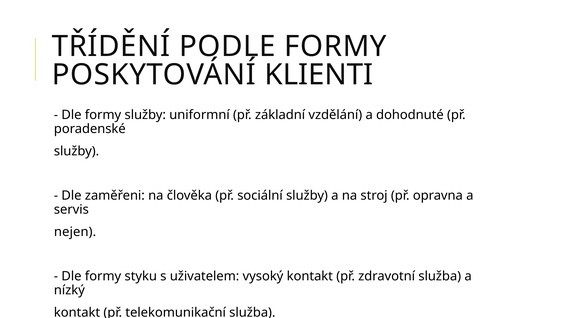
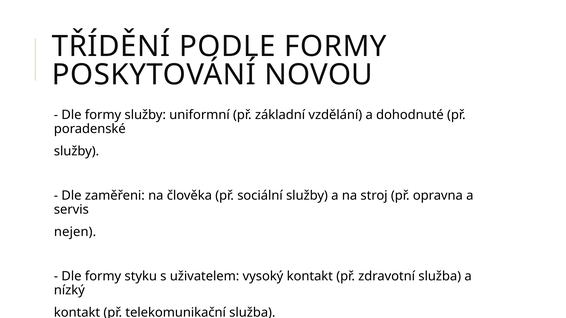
KLIENTI: KLIENTI -> NOVOU
